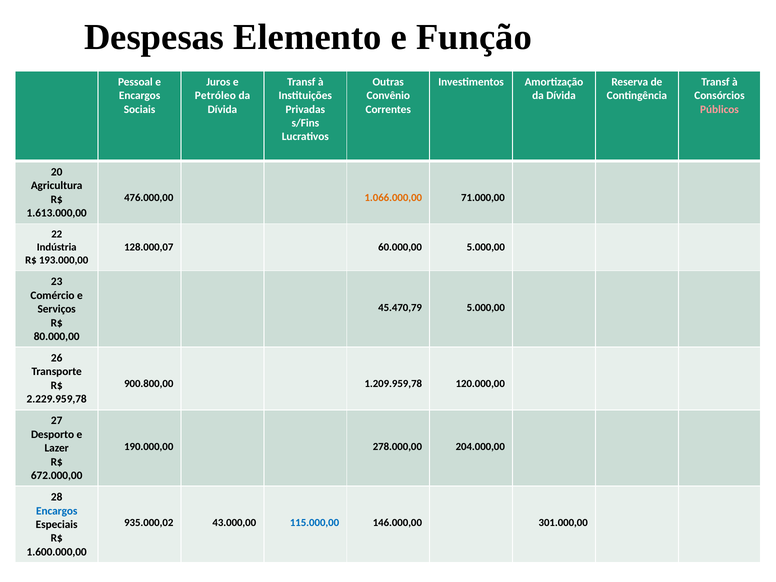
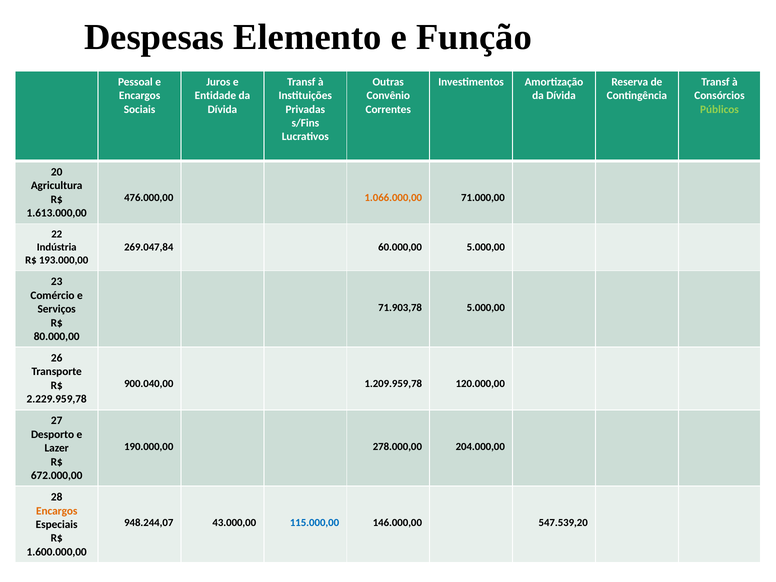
Petróleo: Petróleo -> Entidade
Públicos colour: pink -> light green
128.000,07: 128.000,07 -> 269.047,84
45.470,79: 45.470,79 -> 71.903,78
900.800,00: 900.800,00 -> 900.040,00
Encargos at (57, 511) colour: blue -> orange
935.000,02: 935.000,02 -> 948.244,07
301.000,00: 301.000,00 -> 547.539,20
